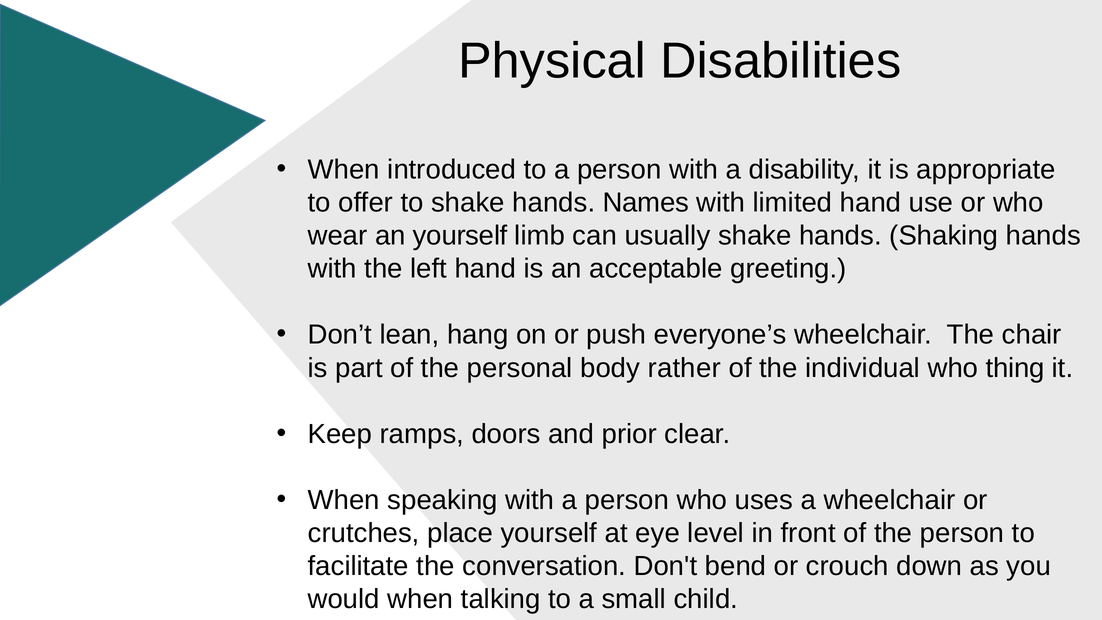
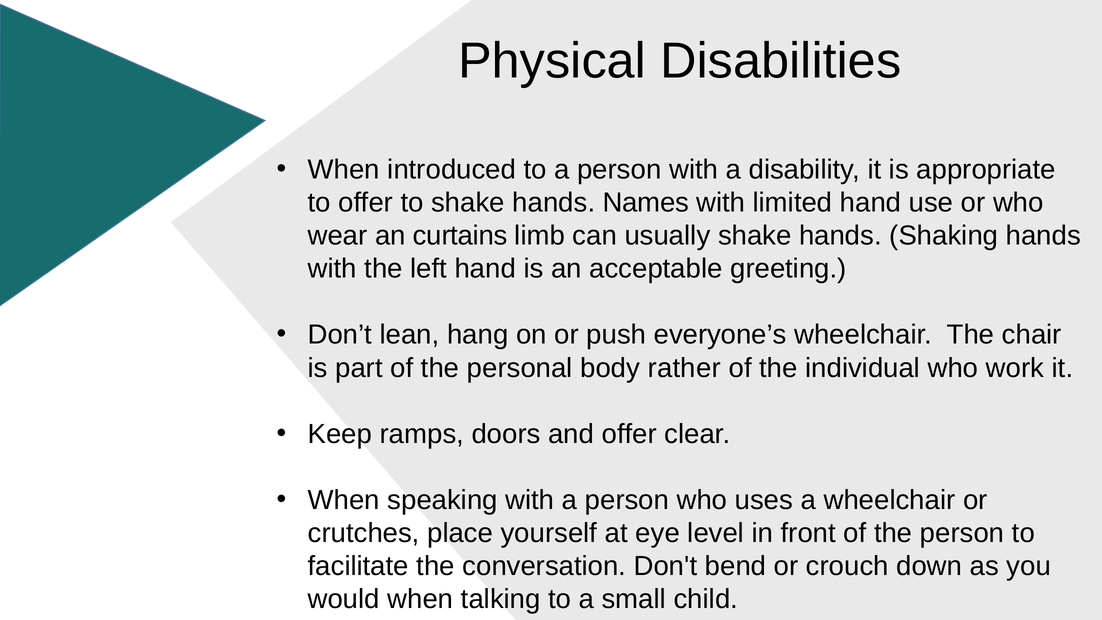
an yourself: yourself -> curtains
thing: thing -> work
and prior: prior -> offer
